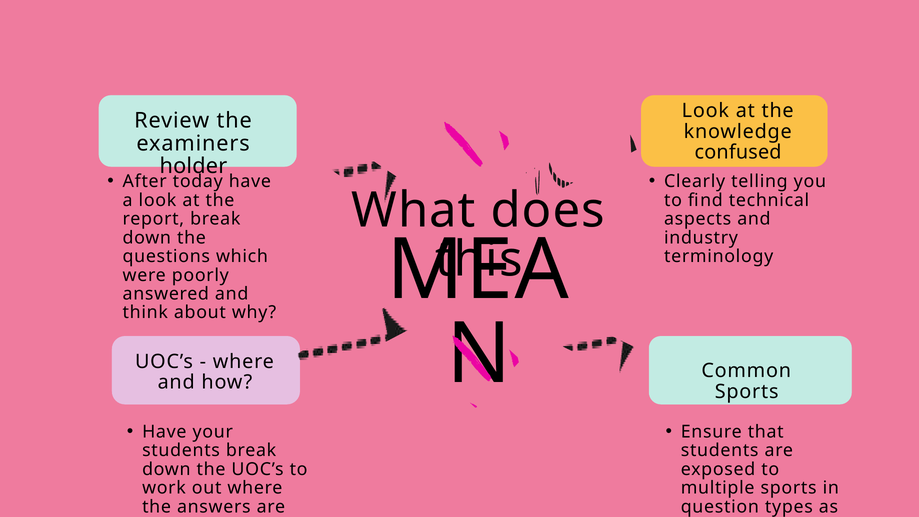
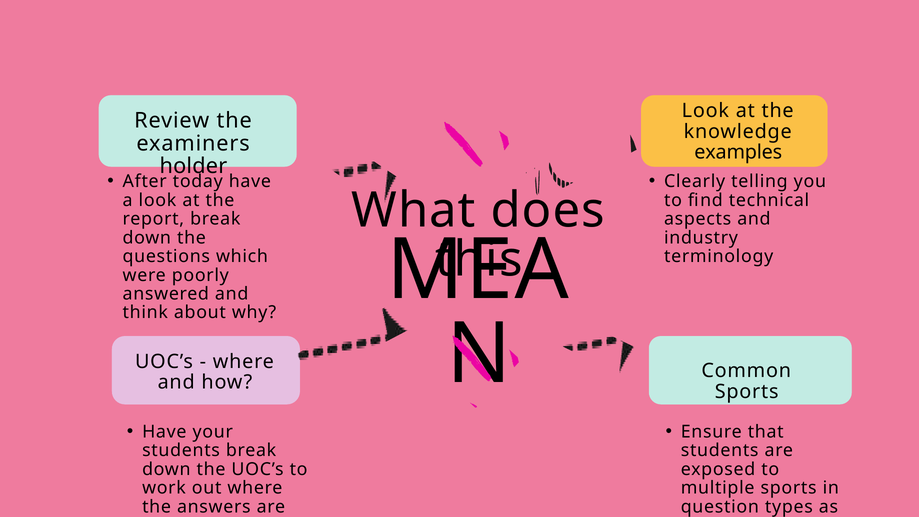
confused: confused -> examples
